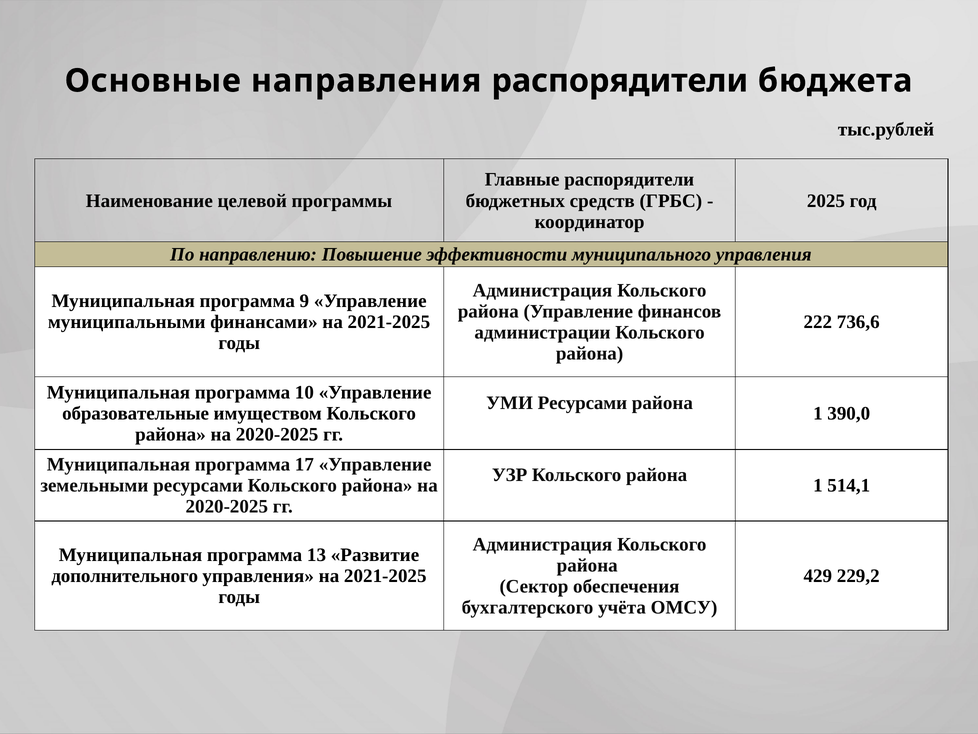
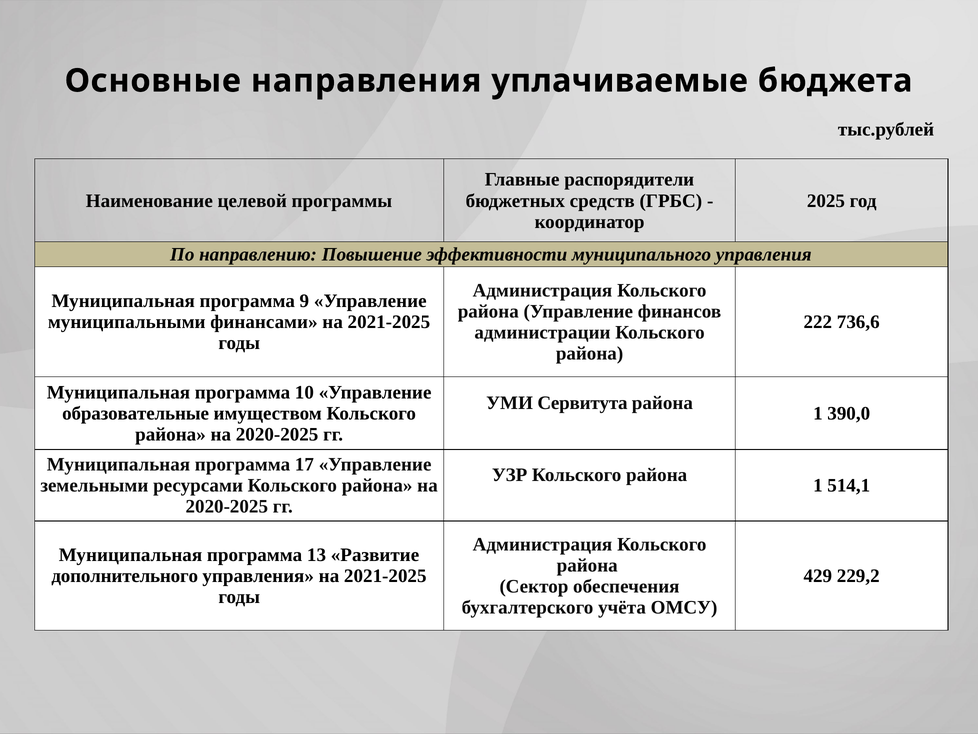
направления распорядители: распорядители -> уплачиваемые
УМИ Ресурсами: Ресурсами -> Сервитута
